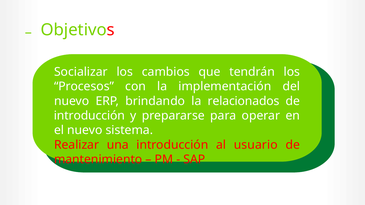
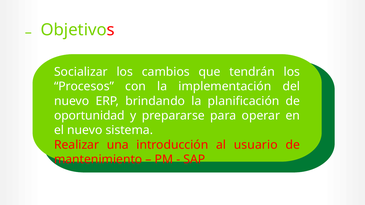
relacionados: relacionados -> planificación
introducción at (89, 116): introducción -> oportunidad
